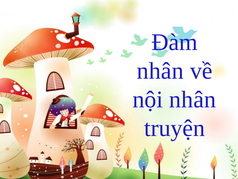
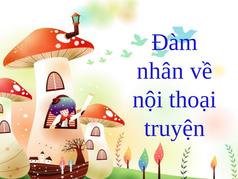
nội nhân: nhân -> thoại
